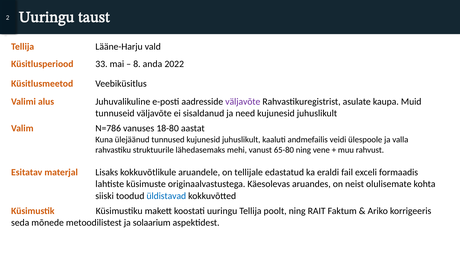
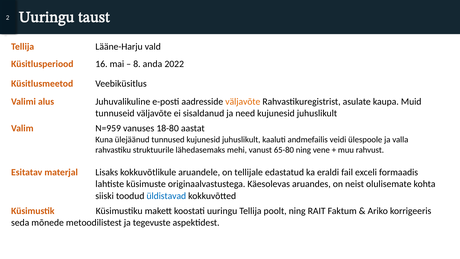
33: 33 -> 16
väljavõte at (243, 101) colour: purple -> orange
N=786: N=786 -> N=959
solaarium: solaarium -> tegevuste
